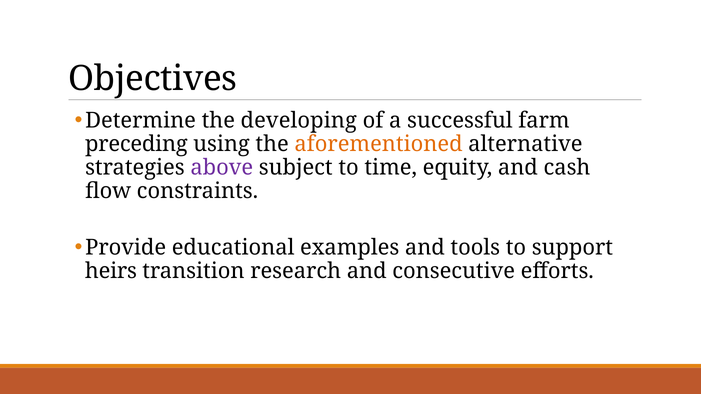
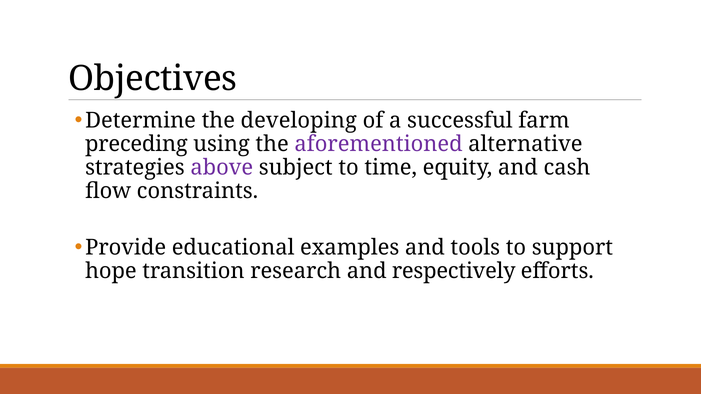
aforementioned colour: orange -> purple
heirs: heirs -> hope
consecutive: consecutive -> respectively
